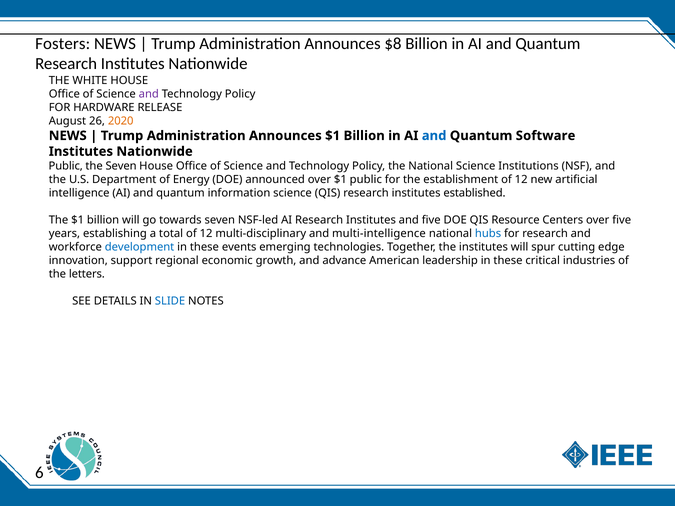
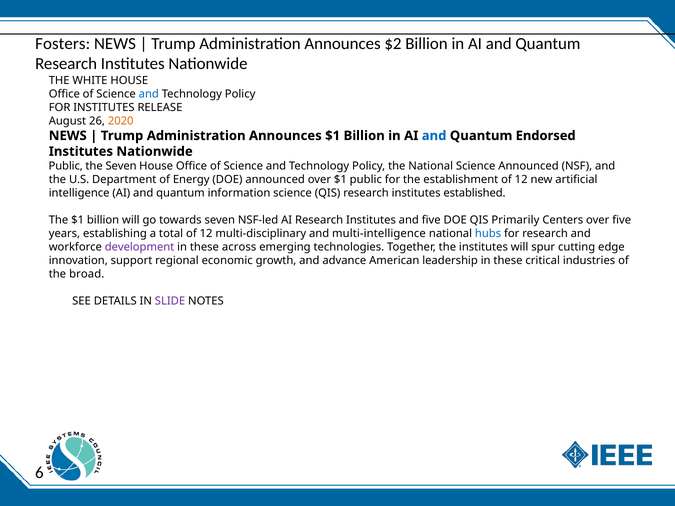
$8: $8 -> $2
and at (149, 94) colour: purple -> blue
FOR HARDWARE: HARDWARE -> INSTITUTES
Software: Software -> Endorsed
Science Institutions: Institutions -> Announced
Resource: Resource -> Primarily
development colour: blue -> purple
events: events -> across
letters: letters -> broad
SLIDE colour: blue -> purple
